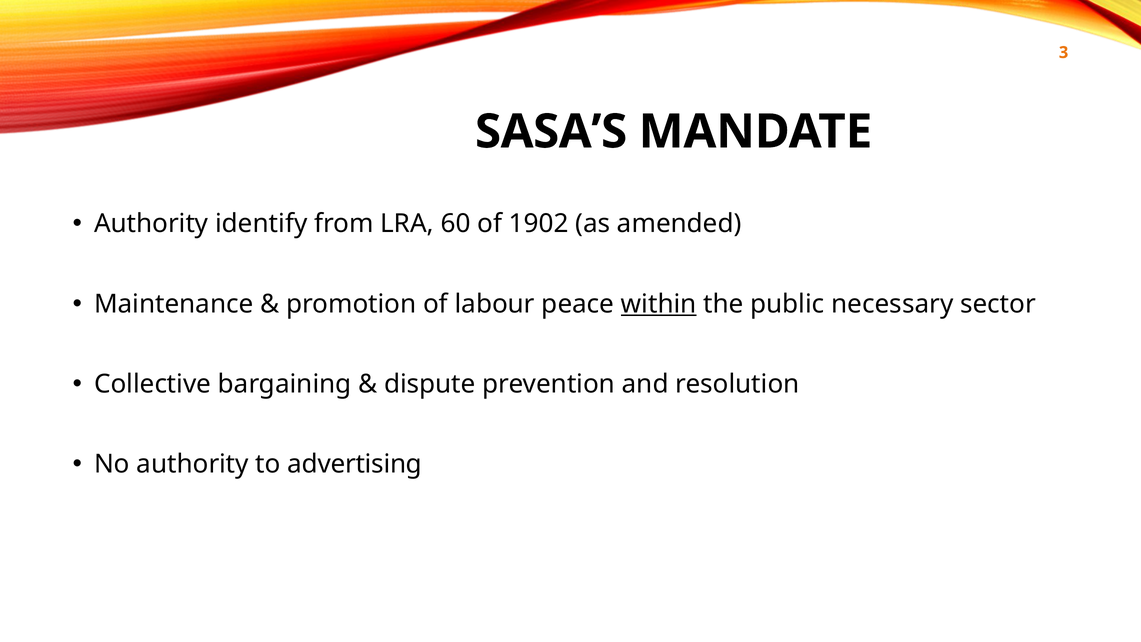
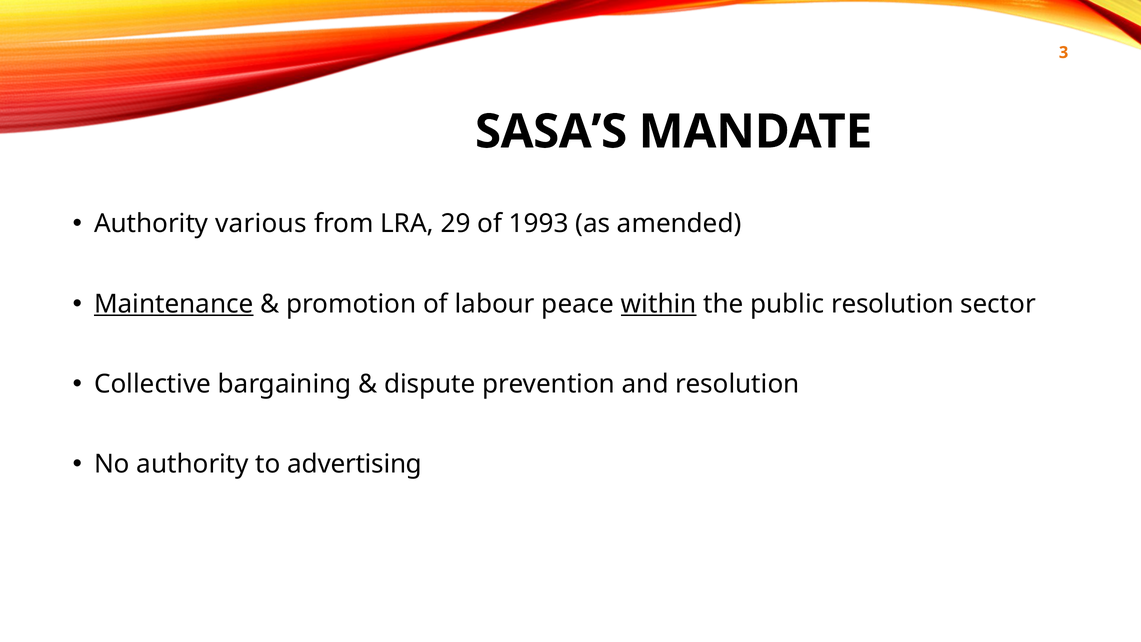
identify: identify -> various
60: 60 -> 29
1902: 1902 -> 1993
Maintenance underline: none -> present
public necessary: necessary -> resolution
